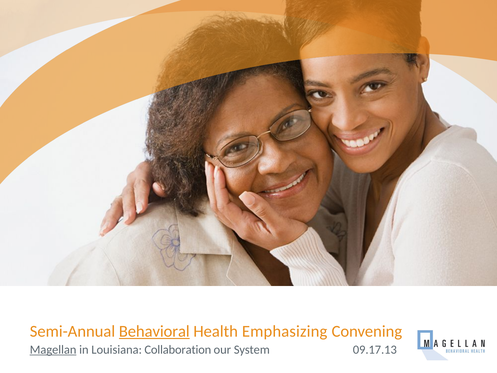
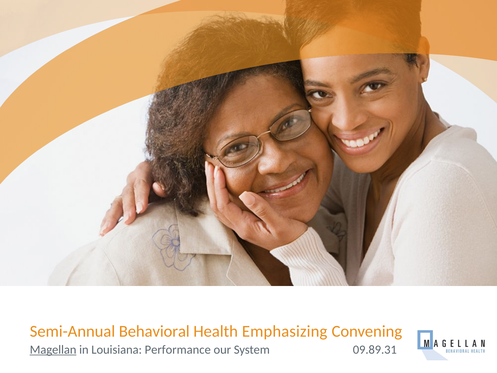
Behavioral underline: present -> none
Collaboration: Collaboration -> Performance
09.17.13: 09.17.13 -> 09.89.31
